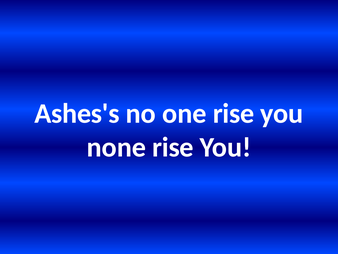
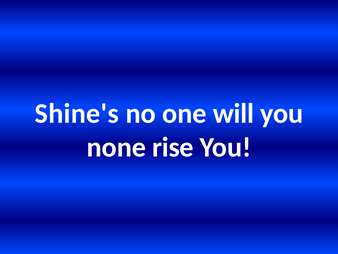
Ashes's: Ashes's -> Shine's
one rise: rise -> will
